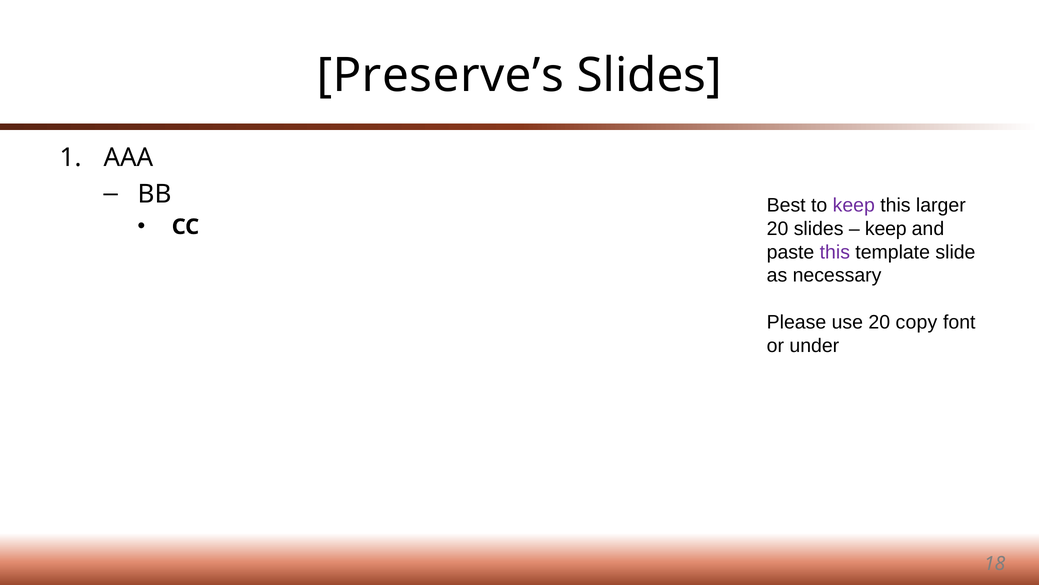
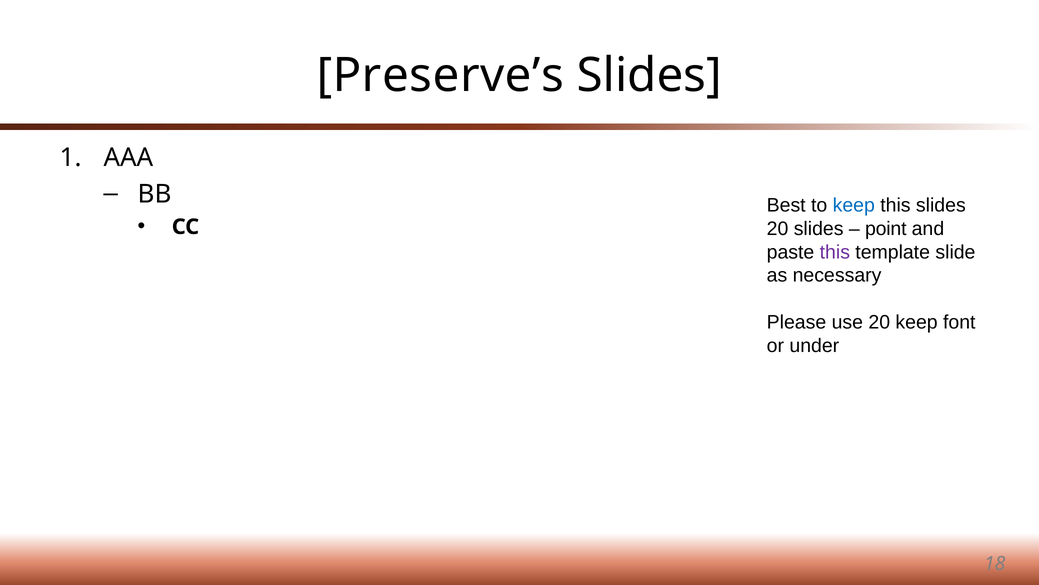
keep at (854, 205) colour: purple -> blue
this larger: larger -> slides
keep at (886, 229): keep -> point
20 copy: copy -> keep
